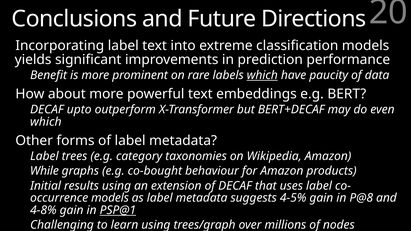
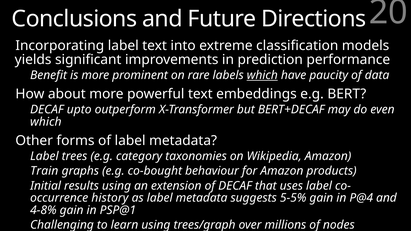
While: While -> Train
models at (110, 198): models -> history
4-5%: 4-5% -> 5-5%
P@8: P@8 -> P@4
PSP@1 underline: present -> none
